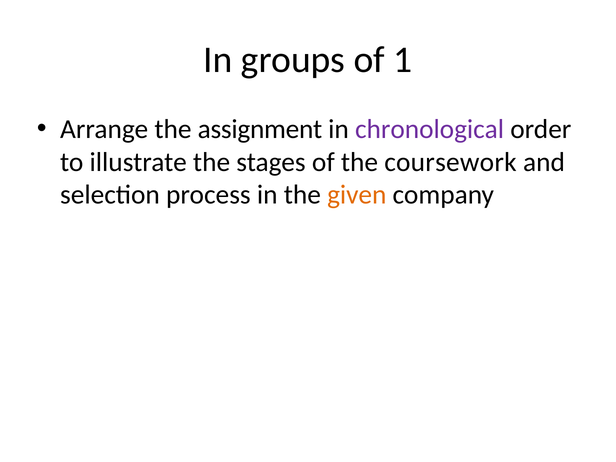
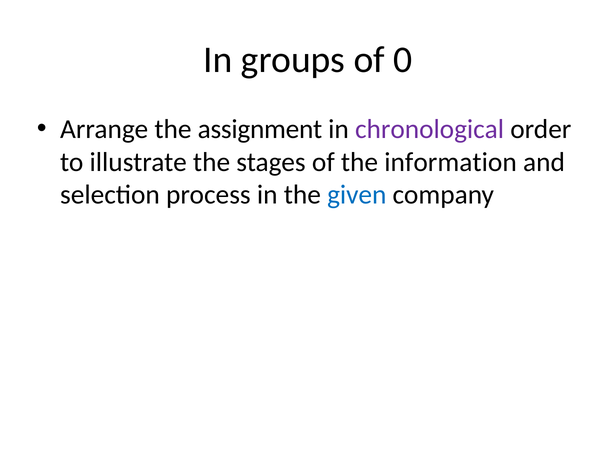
1: 1 -> 0
coursework: coursework -> information
given colour: orange -> blue
